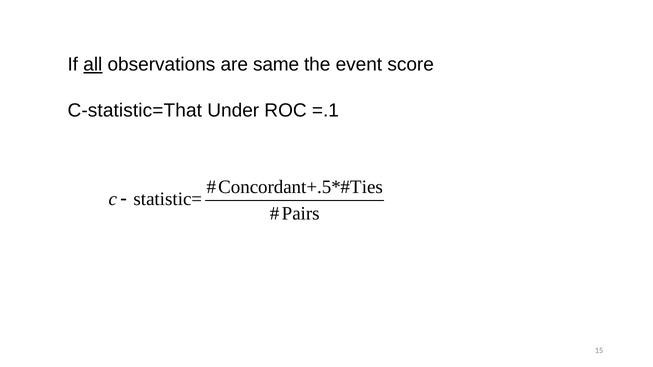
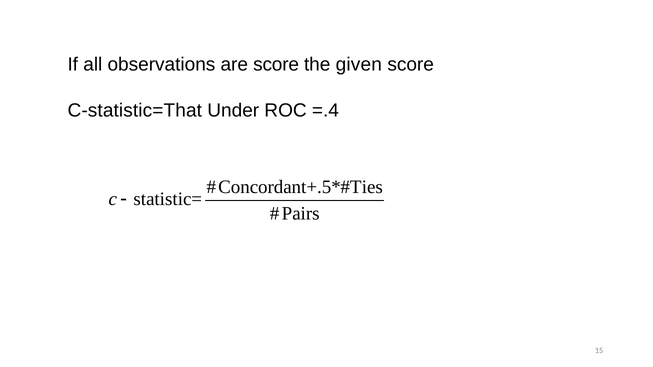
all underline: present -> none
are same: same -> score
event: event -> given
=.1: =.1 -> =.4
